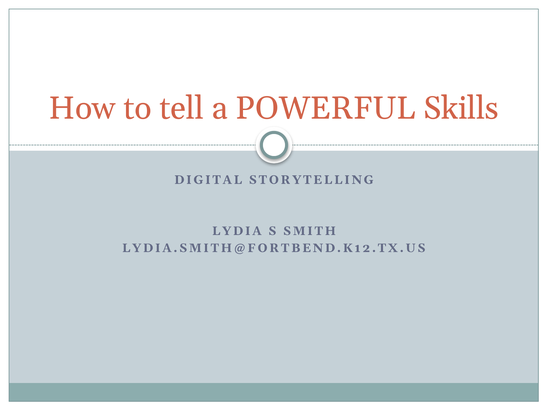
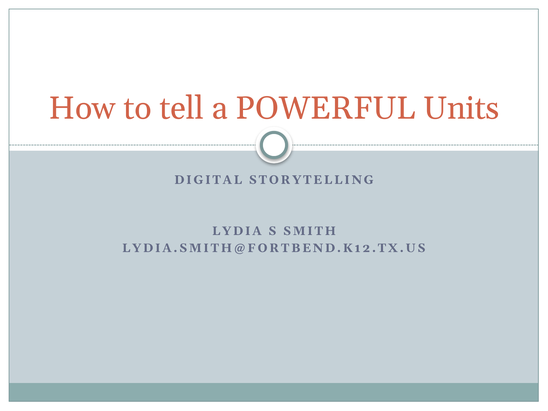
Skills: Skills -> Units
